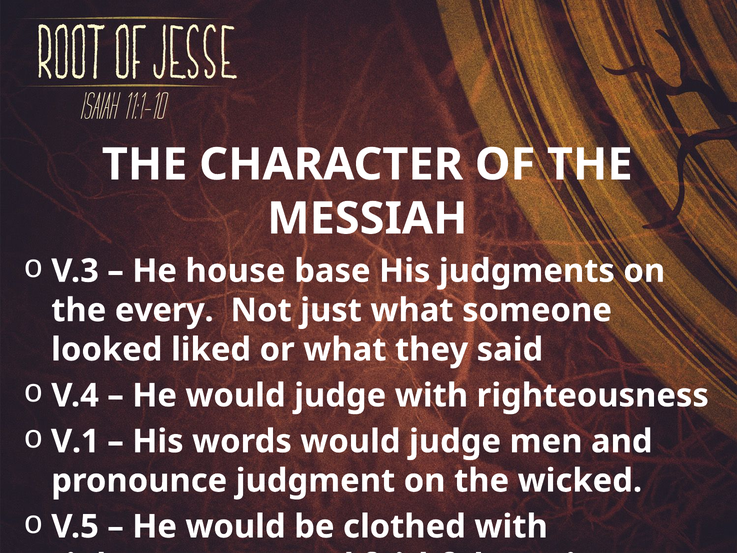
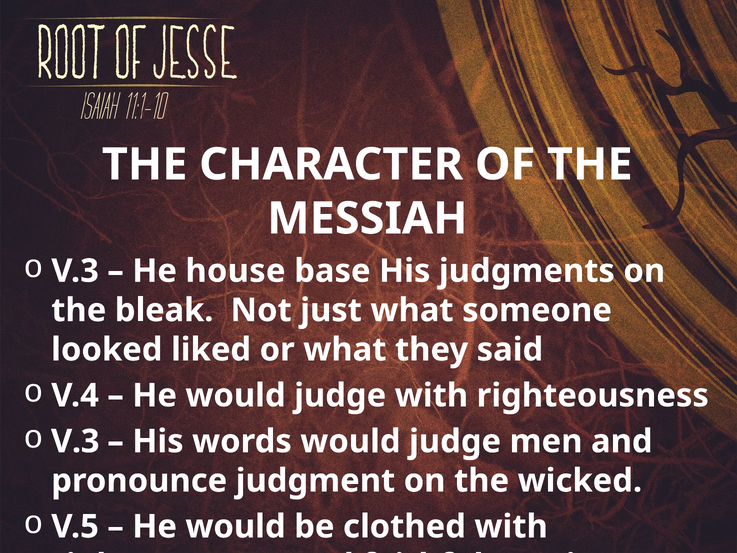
the every: every -> bleak
V.1 at (75, 441): V.1 -> V.3
